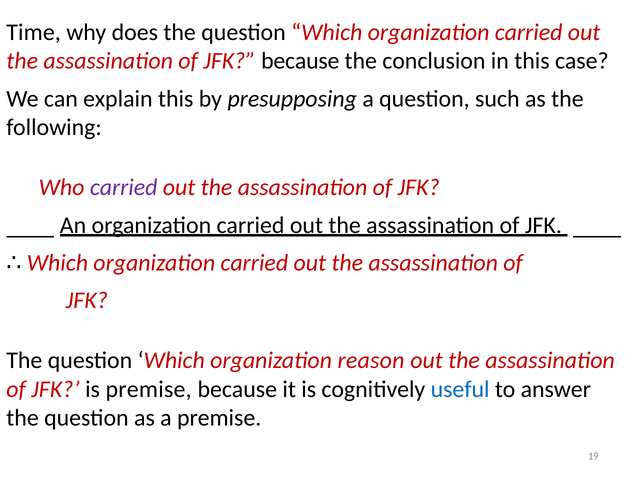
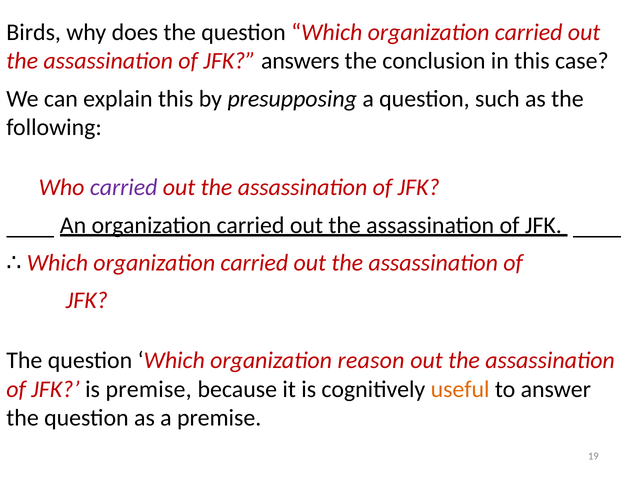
Time: Time -> Birds
JFK because: because -> answers
useful colour: blue -> orange
